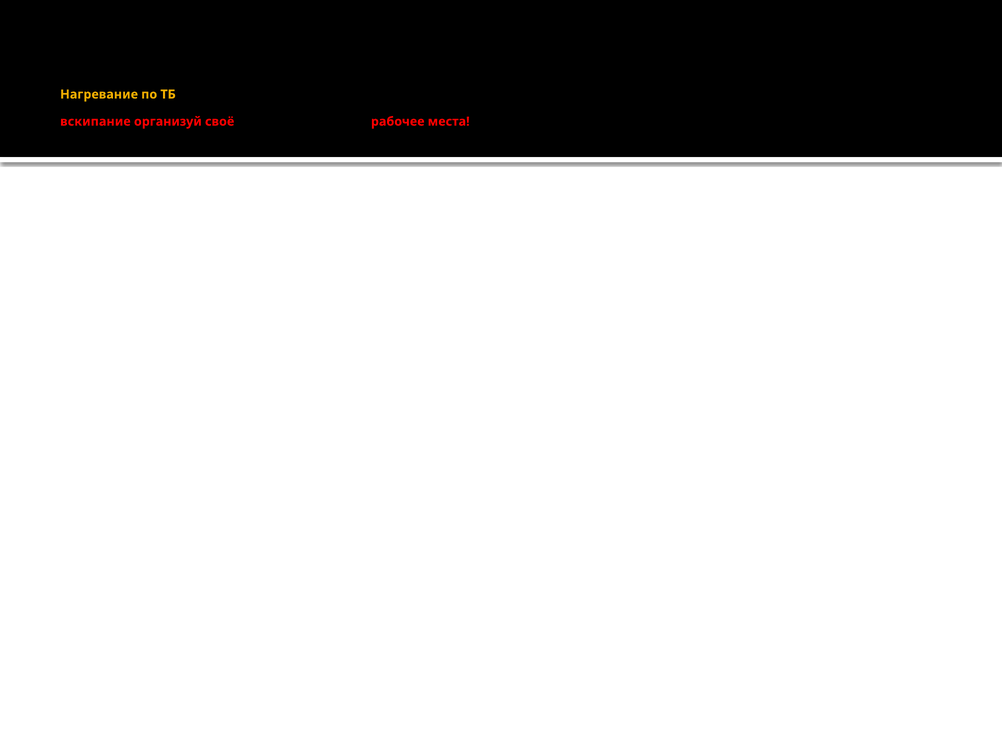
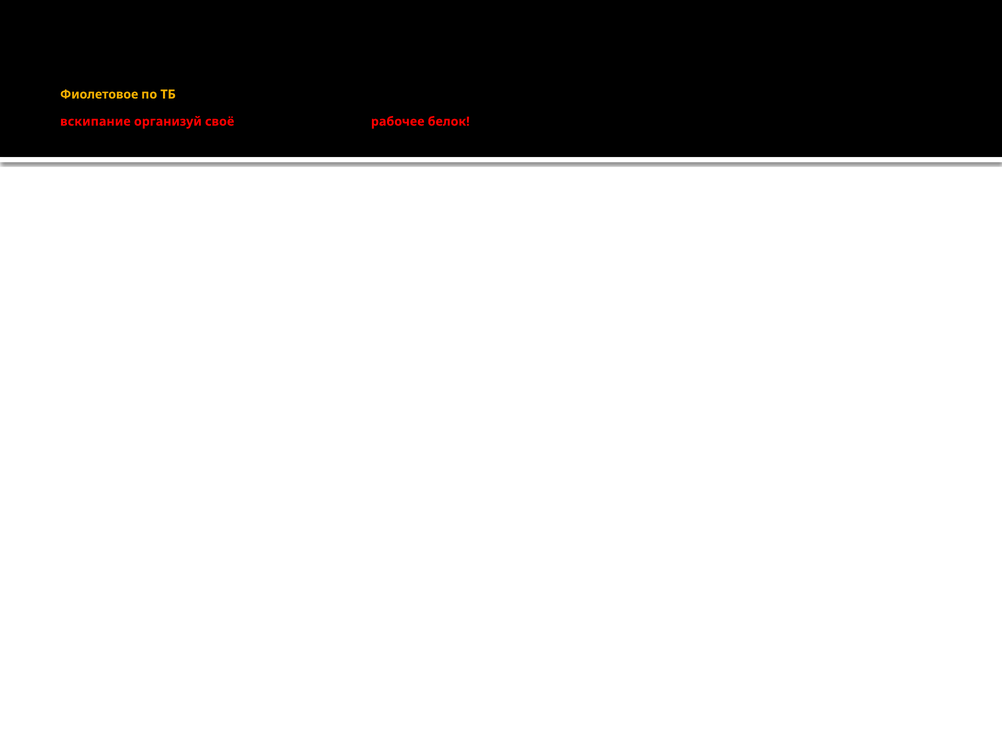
Нагревание: Нагревание -> Фиолетовое
места: места -> белок
